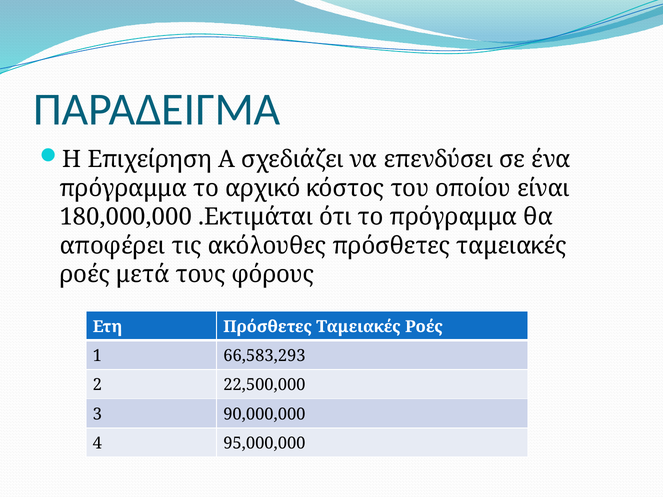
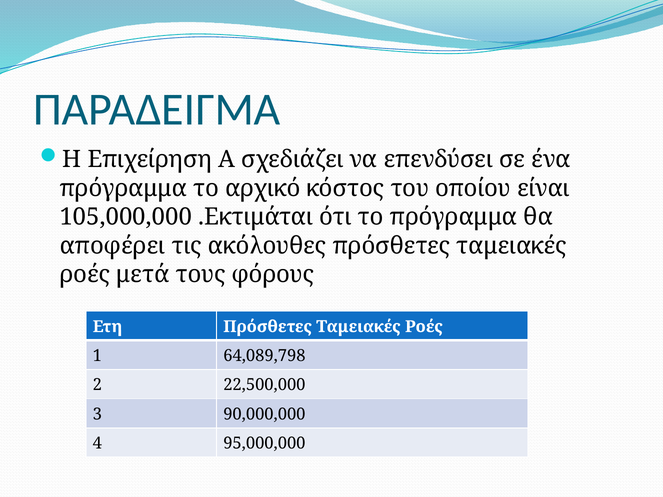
180,000,000: 180,000,000 -> 105,000,000
66,583,293: 66,583,293 -> 64,089,798
